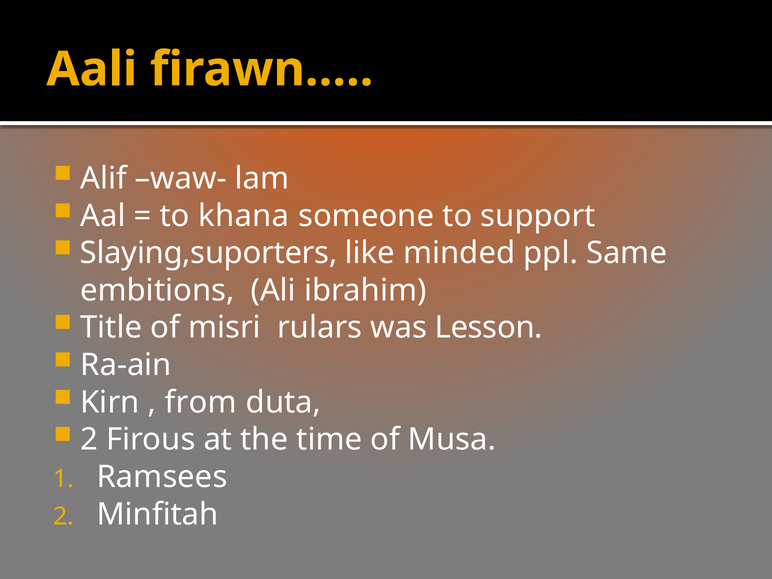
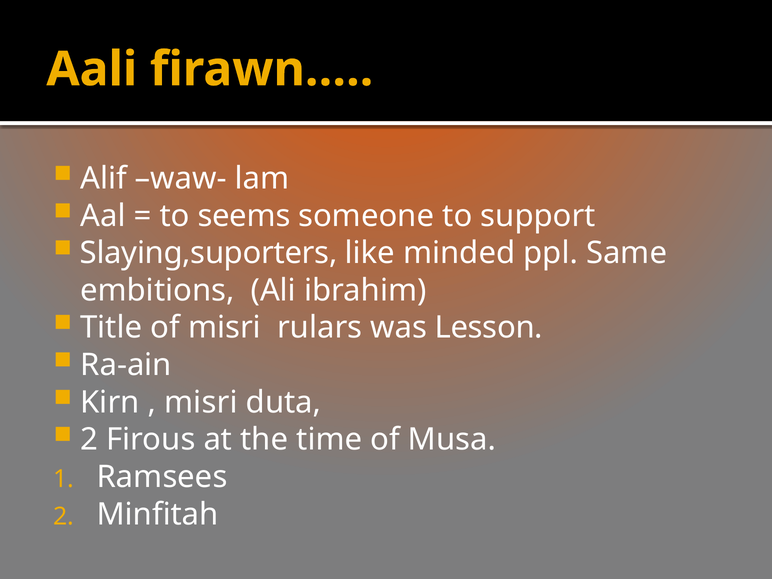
khana: khana -> seems
from at (201, 402): from -> misri
